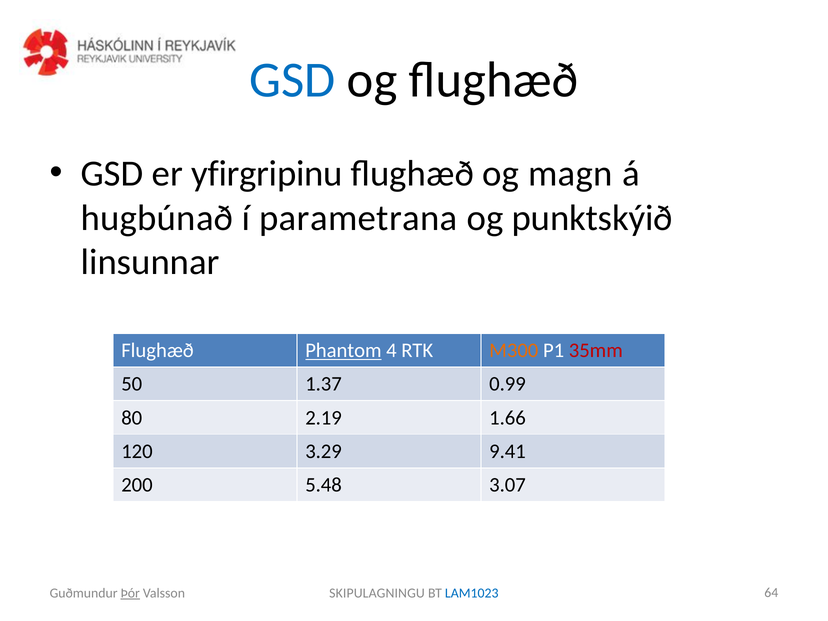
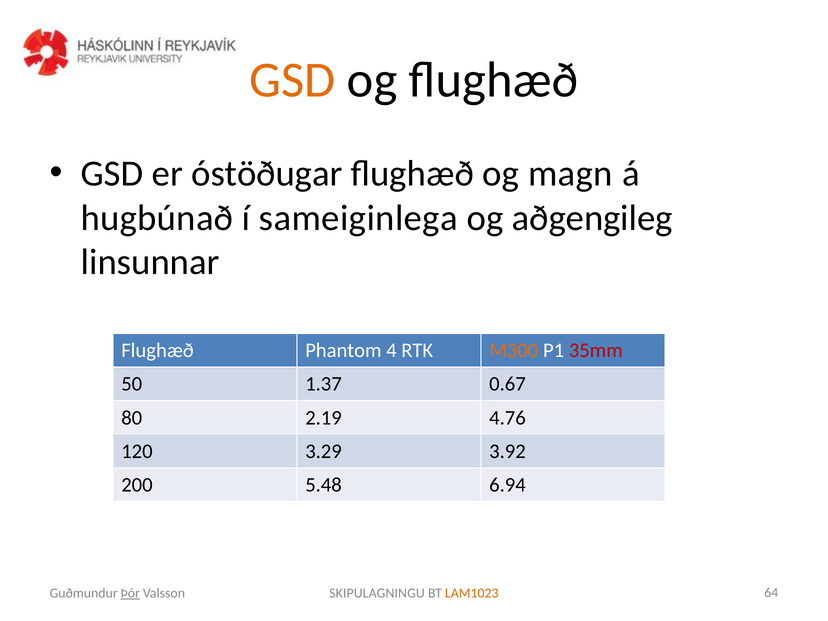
GSD at (292, 80) colour: blue -> orange
yfirgripinu: yfirgripinu -> óstöðugar
parametrana: parametrana -> sameiginlega
punktskýið: punktskýið -> aðgengileg
Phantom underline: present -> none
0.99: 0.99 -> 0.67
1.66: 1.66 -> 4.76
9.41: 9.41 -> 3.92
3.07: 3.07 -> 6.94
LAM1023 colour: blue -> orange
